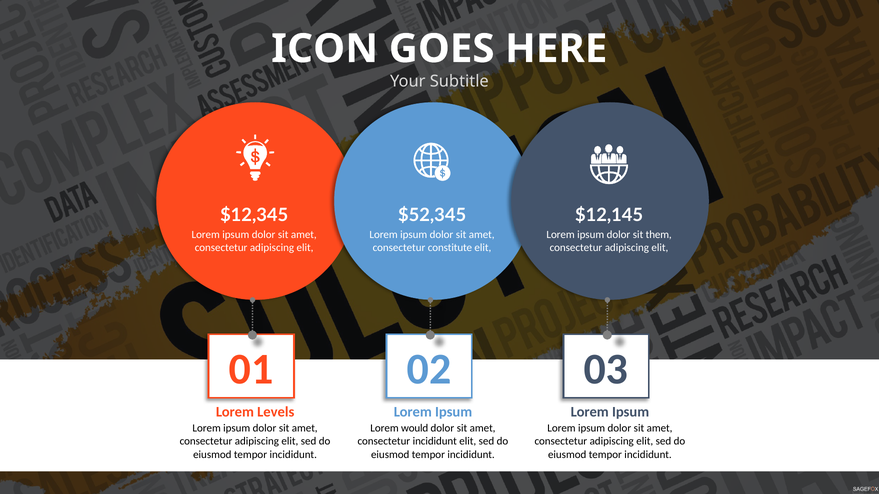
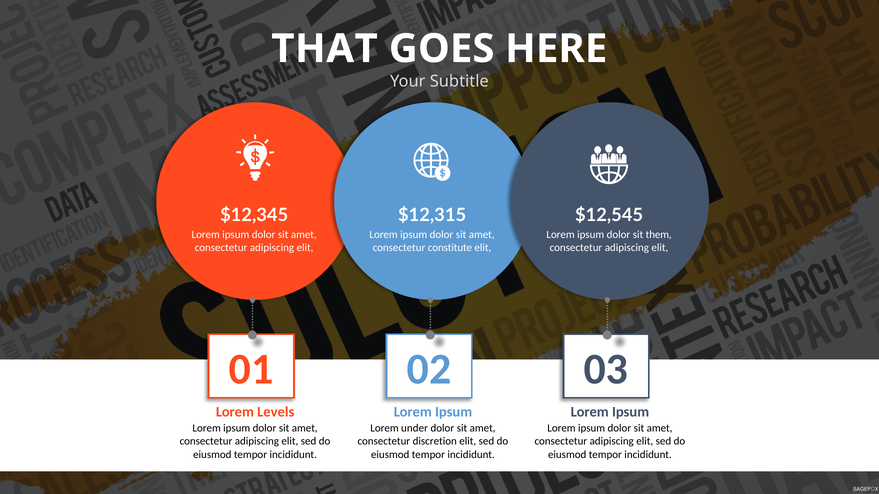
ICON: ICON -> THAT
$52,345: $52,345 -> $12,315
$12,145: $12,145 -> $12,545
would: would -> under
consectetur incididunt: incididunt -> discretion
